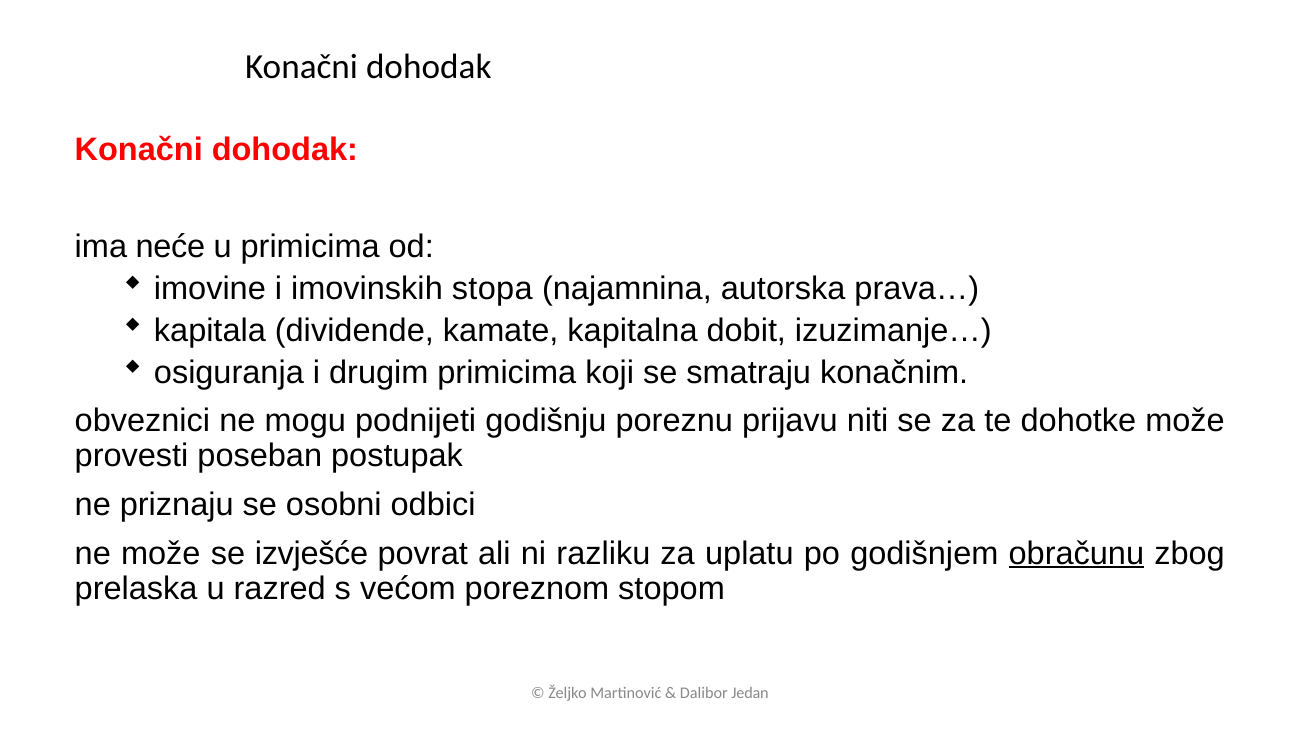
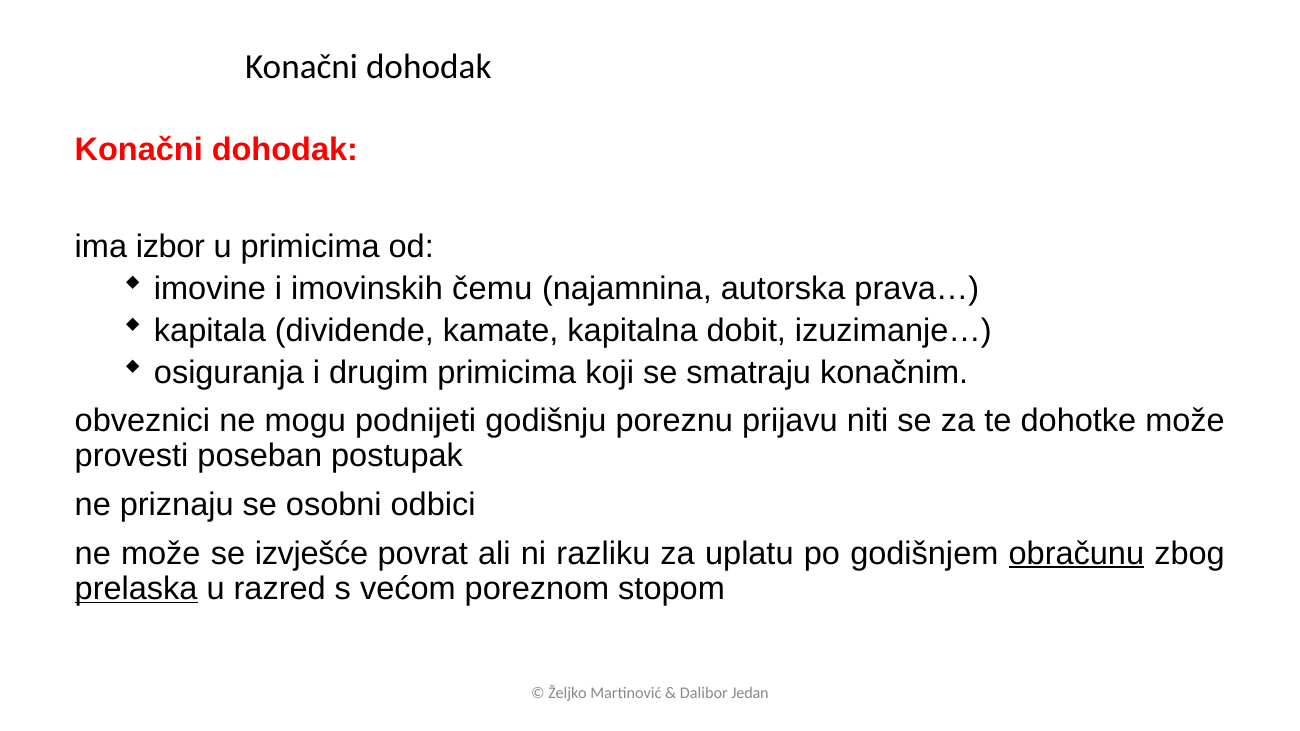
neće: neće -> izbor
stopa: stopa -> čemu
prelaska underline: none -> present
